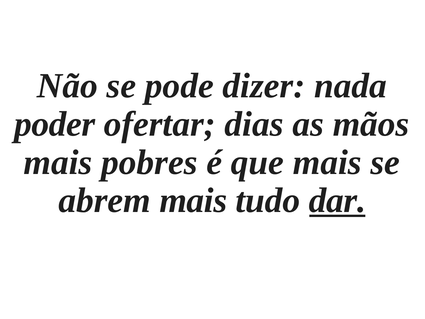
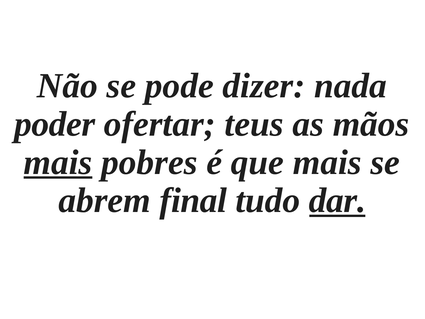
dias: dias -> teus
mais at (58, 162) underline: none -> present
abrem mais: mais -> final
